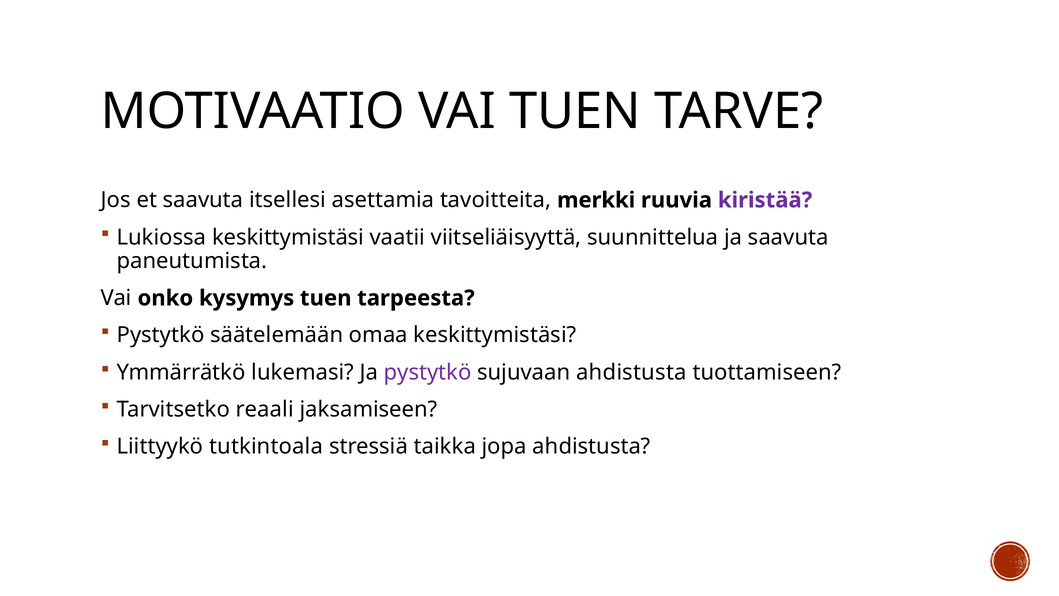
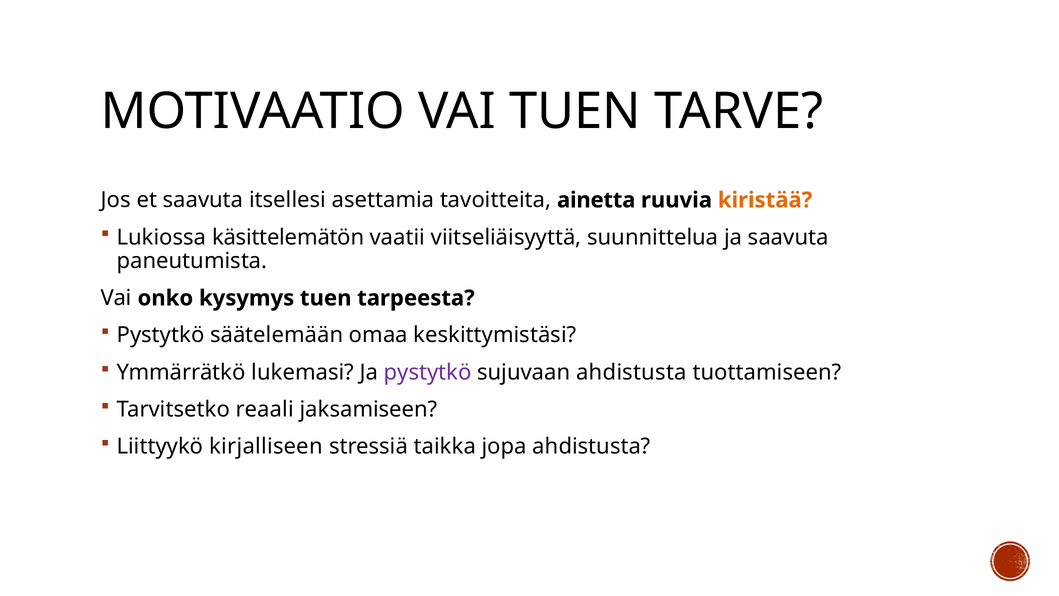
merkki: merkki -> ainetta
kiristää colour: purple -> orange
Lukiossa keskittymistäsi: keskittymistäsi -> käsittelemätön
tutkintoala: tutkintoala -> kirjalliseen
